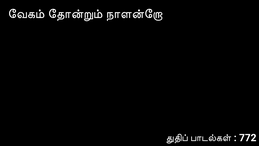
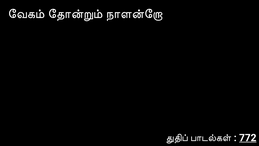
772 underline: none -> present
